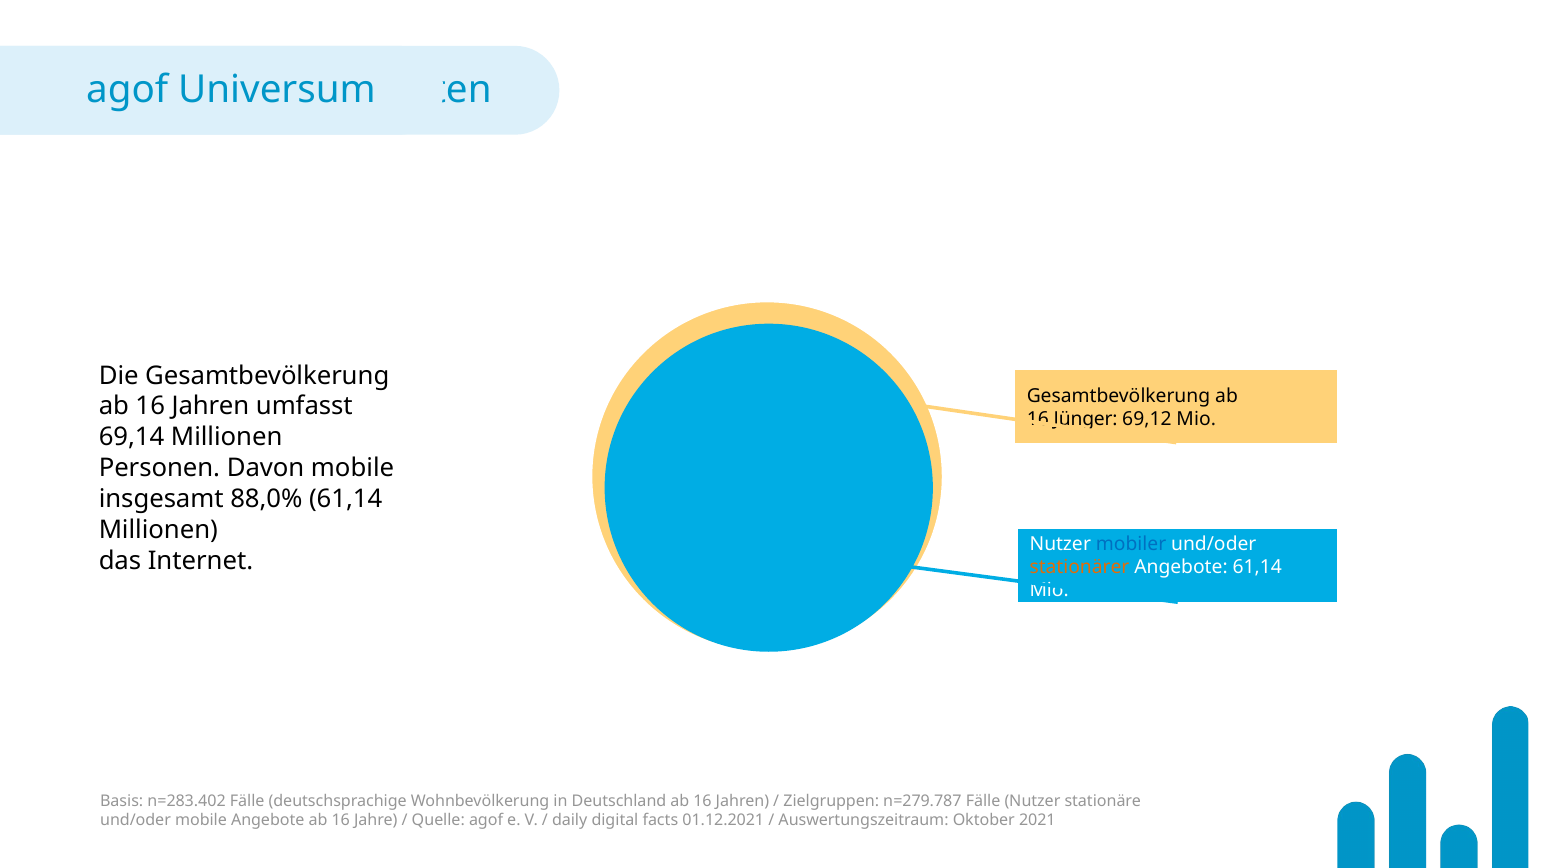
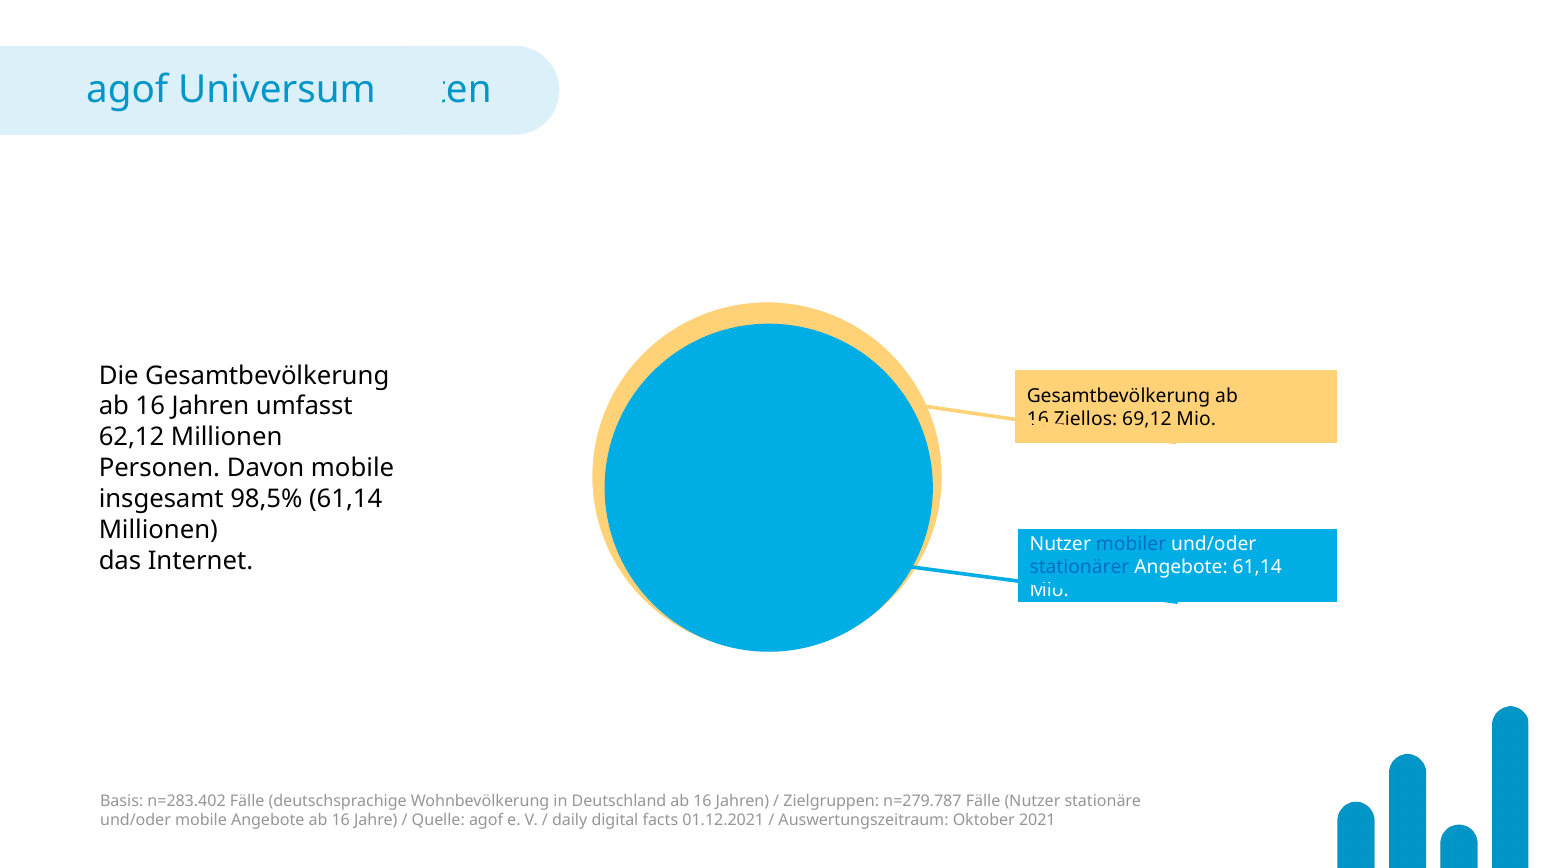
Jünger: Jünger -> Ziellos
69,14: 69,14 -> 62,12
88,0%: 88,0% -> 98,5%
stationärer colour: orange -> blue
